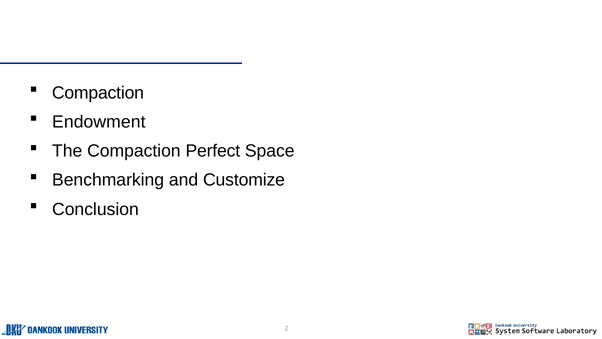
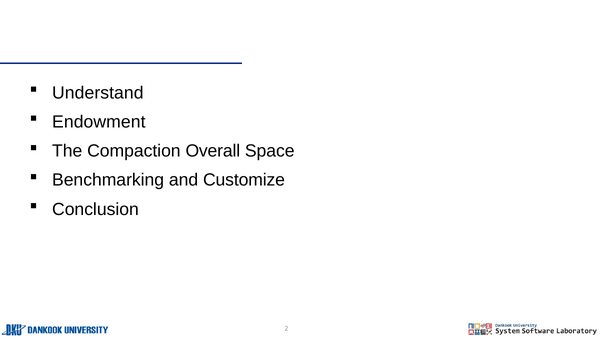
Compaction at (98, 93): Compaction -> Understand
Perfect: Perfect -> Overall
